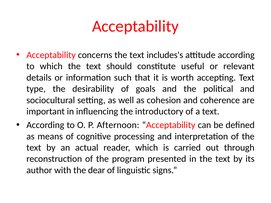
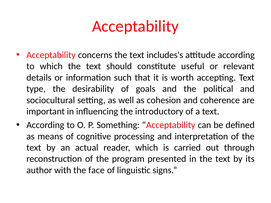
Afternoon: Afternoon -> Something
dear: dear -> face
